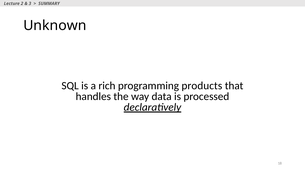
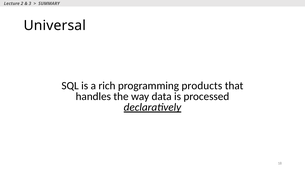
Unknown: Unknown -> Universal
